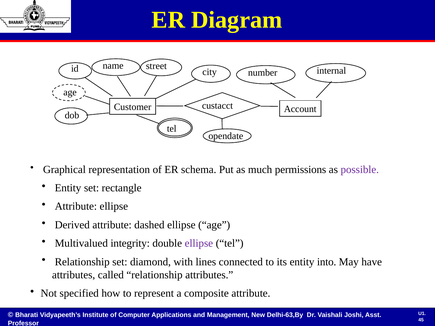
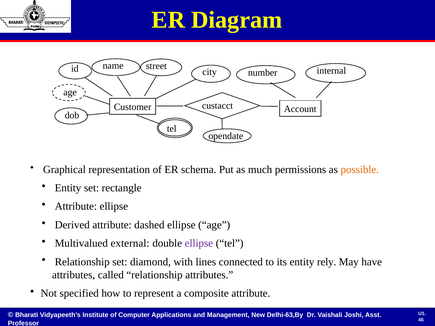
possible colour: purple -> orange
integrity: integrity -> external
into: into -> rely
